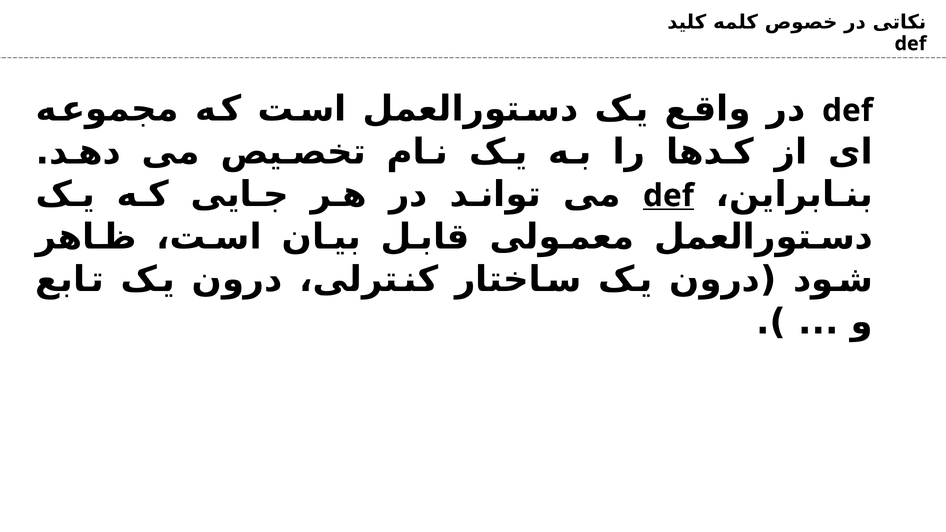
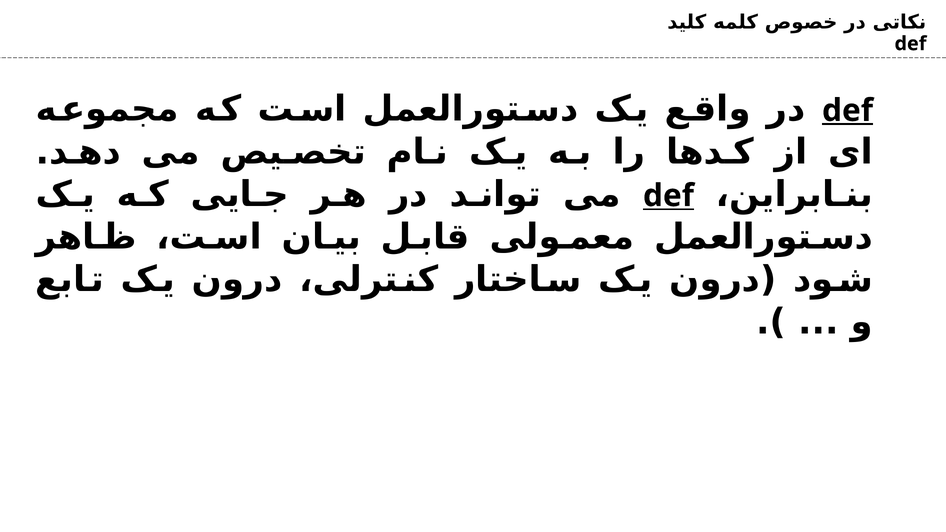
def at (848, 111) underline: none -> present
